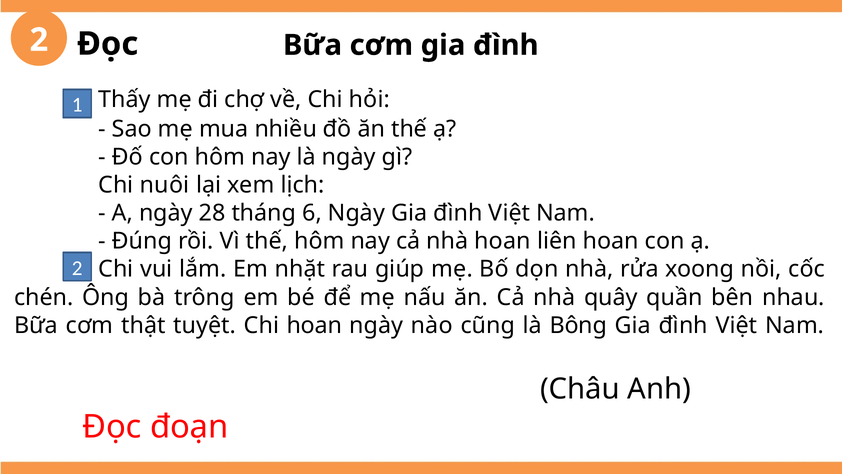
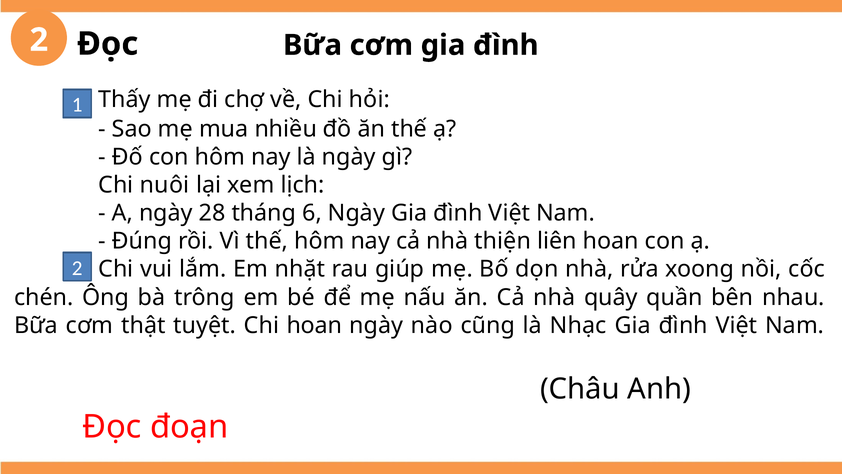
nhà hoan: hoan -> thiện
Bông: Bông -> Nhạc
